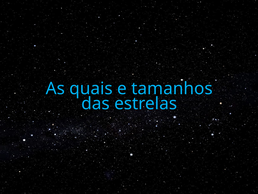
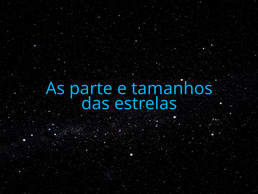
quais: quais -> parte
